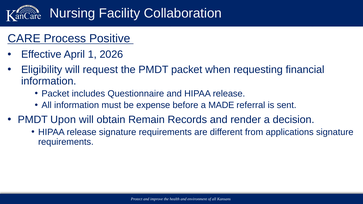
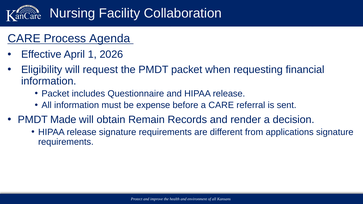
Positive: Positive -> Agenda
a MADE: MADE -> CARE
Upon: Upon -> Made
